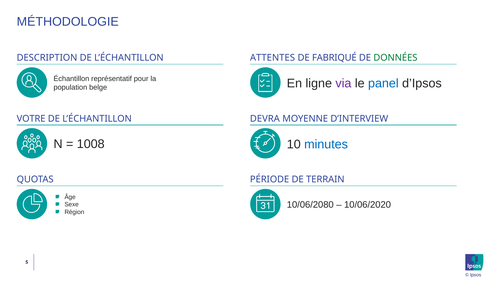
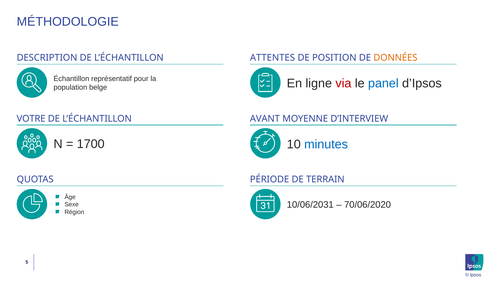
FABRIQUÉ: FABRIQUÉ -> POSITION
DONNÉES colour: green -> orange
via colour: purple -> red
DEVRA: DEVRA -> AVANT
1008: 1008 -> 1700
10/06/2080: 10/06/2080 -> 10/06/2031
10/06/2020: 10/06/2020 -> 70/06/2020
